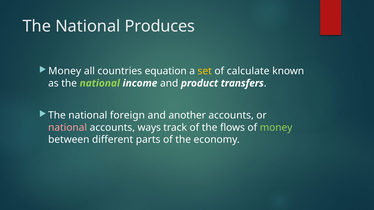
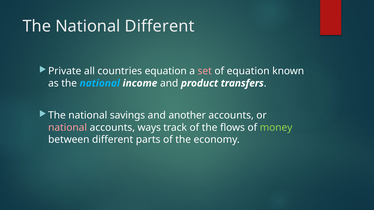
National Produces: Produces -> Different
Money at (65, 71): Money -> Private
set colour: yellow -> pink
of calculate: calculate -> equation
national at (100, 83) colour: light green -> light blue
foreign: foreign -> savings
